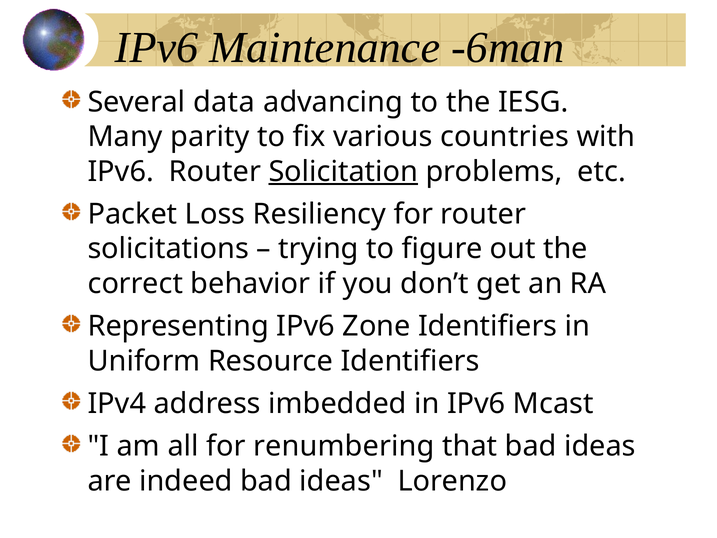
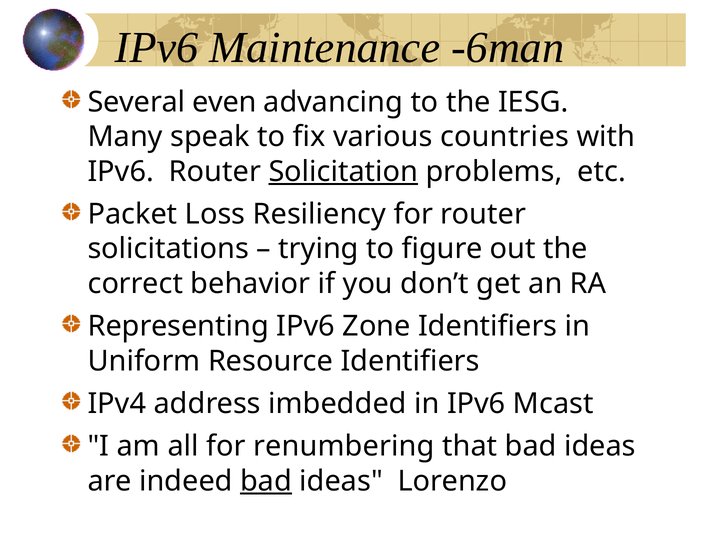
data: data -> even
parity: parity -> speak
bad at (266, 481) underline: none -> present
